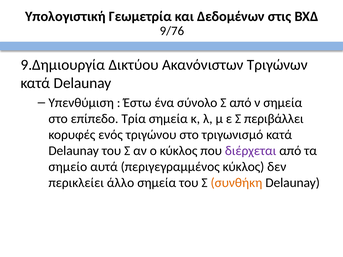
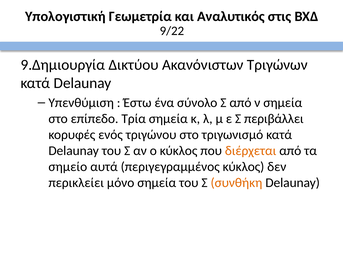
Δεδομένων: Δεδομένων -> Αναλυτικός
9/76: 9/76 -> 9/22
διέρχεται colour: purple -> orange
άλλο: άλλο -> μόνο
